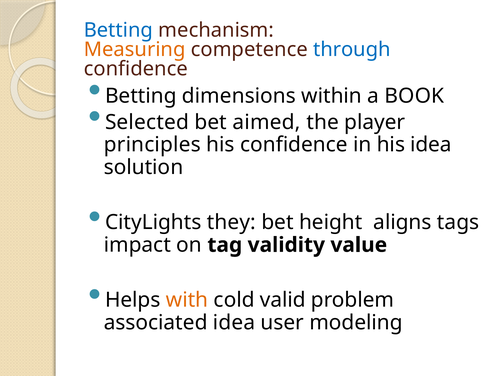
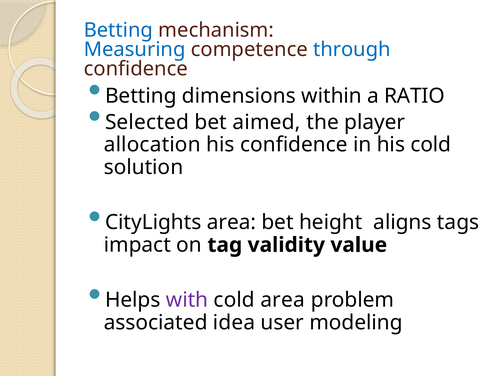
Measuring colour: orange -> blue
BOOK: BOOK -> RATIO
principles: principles -> allocation
his idea: idea -> cold
CityLights they: they -> area
with colour: orange -> purple
cold valid: valid -> area
